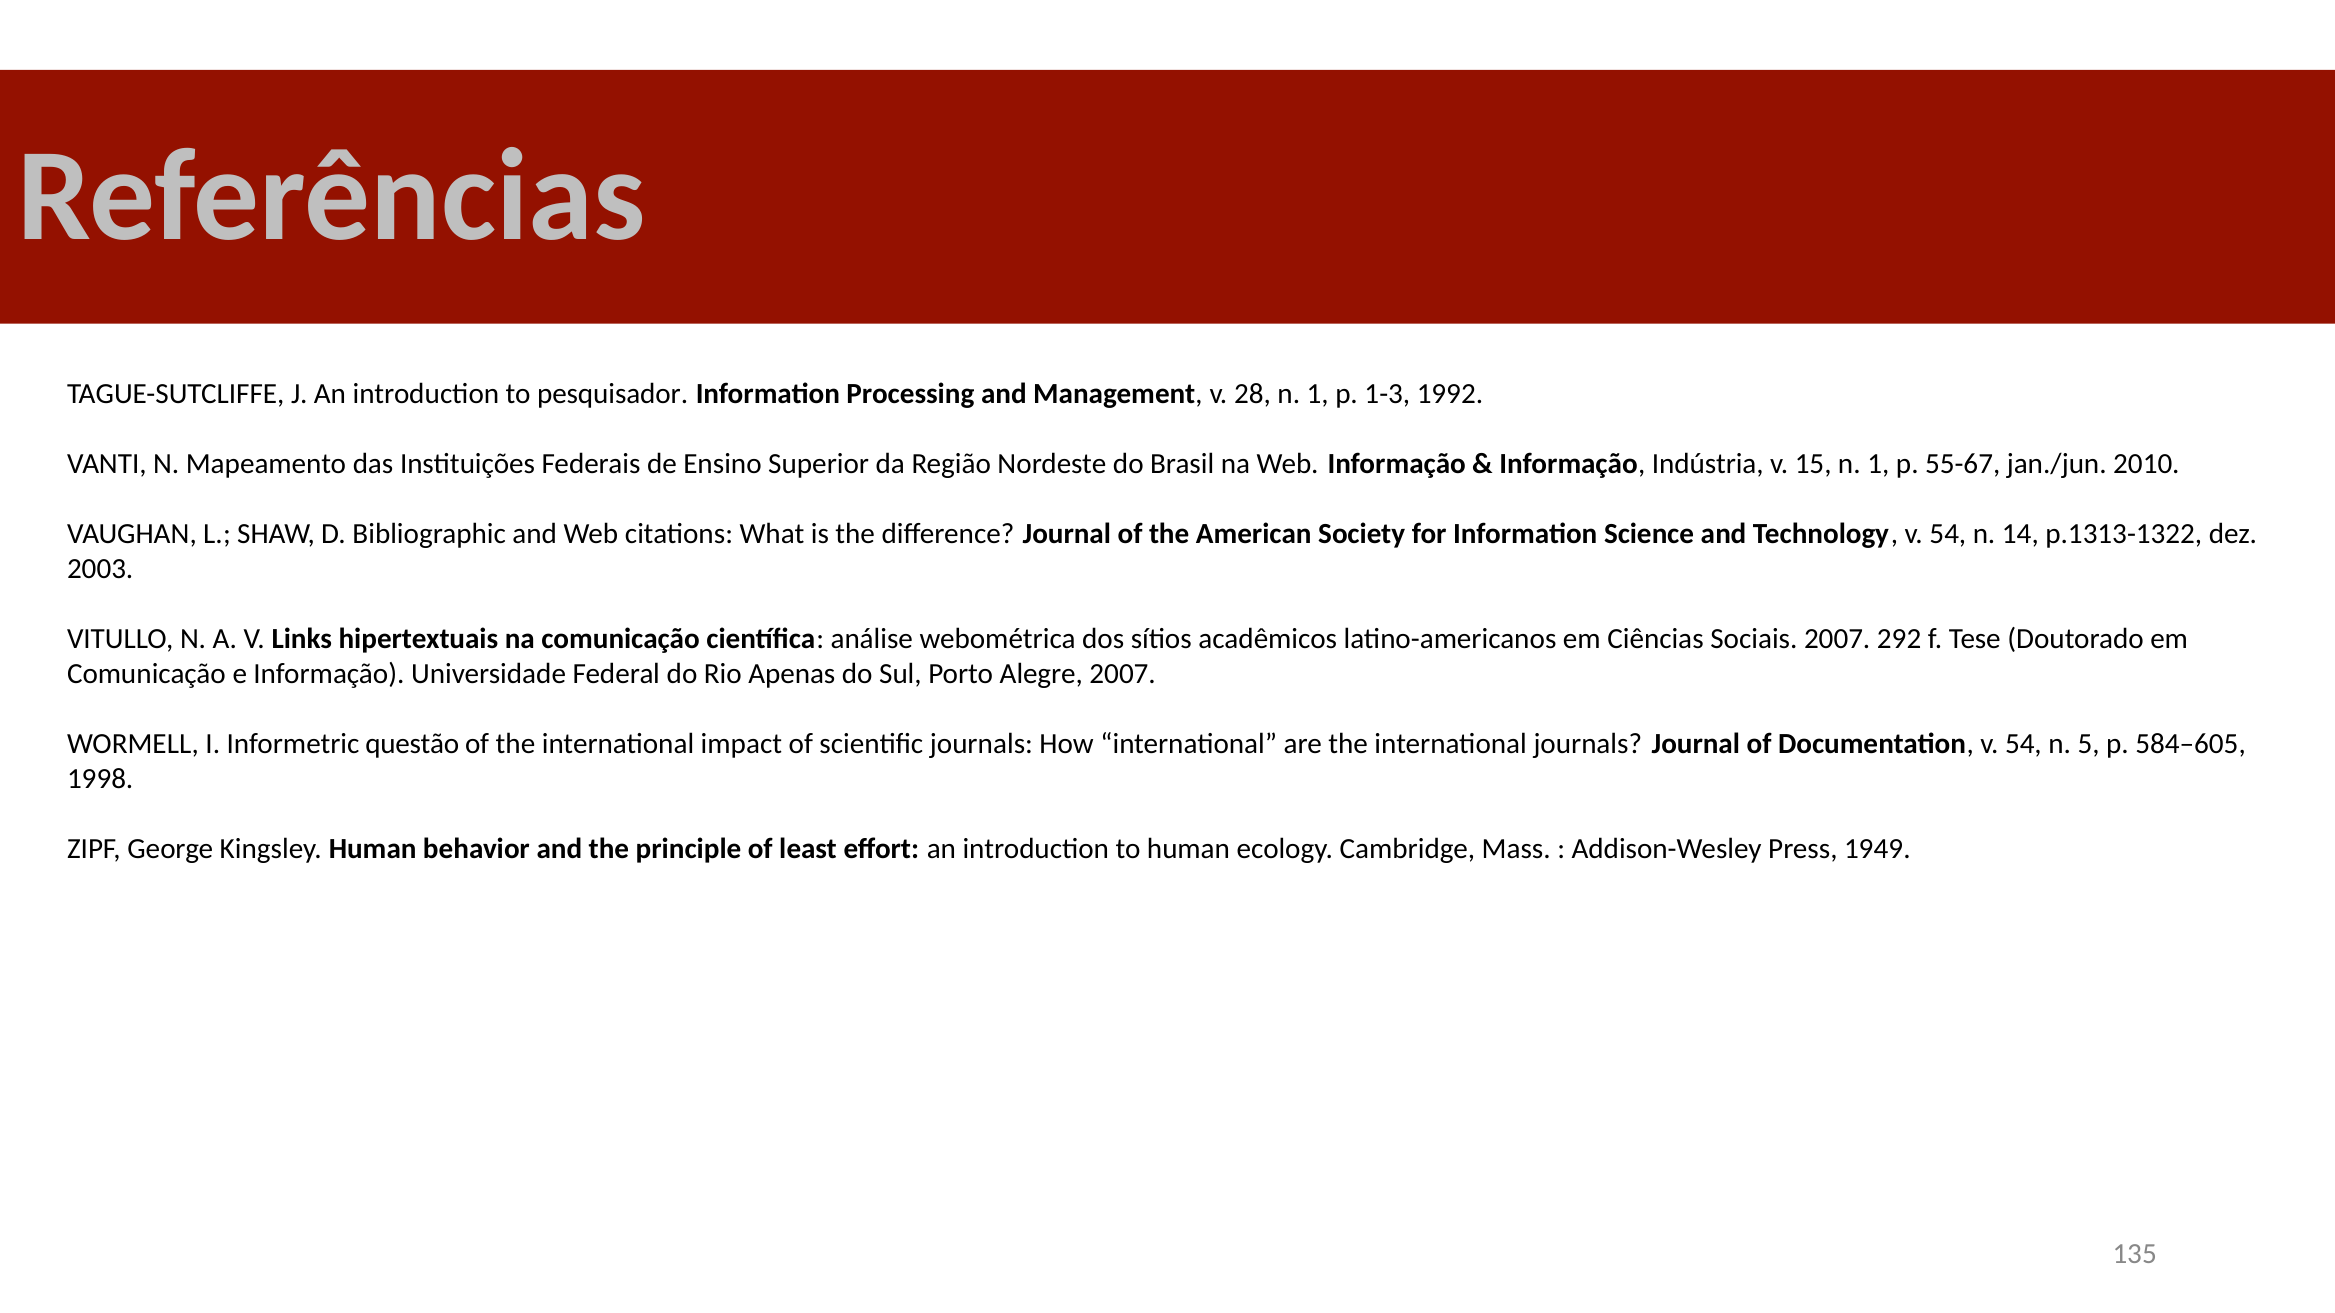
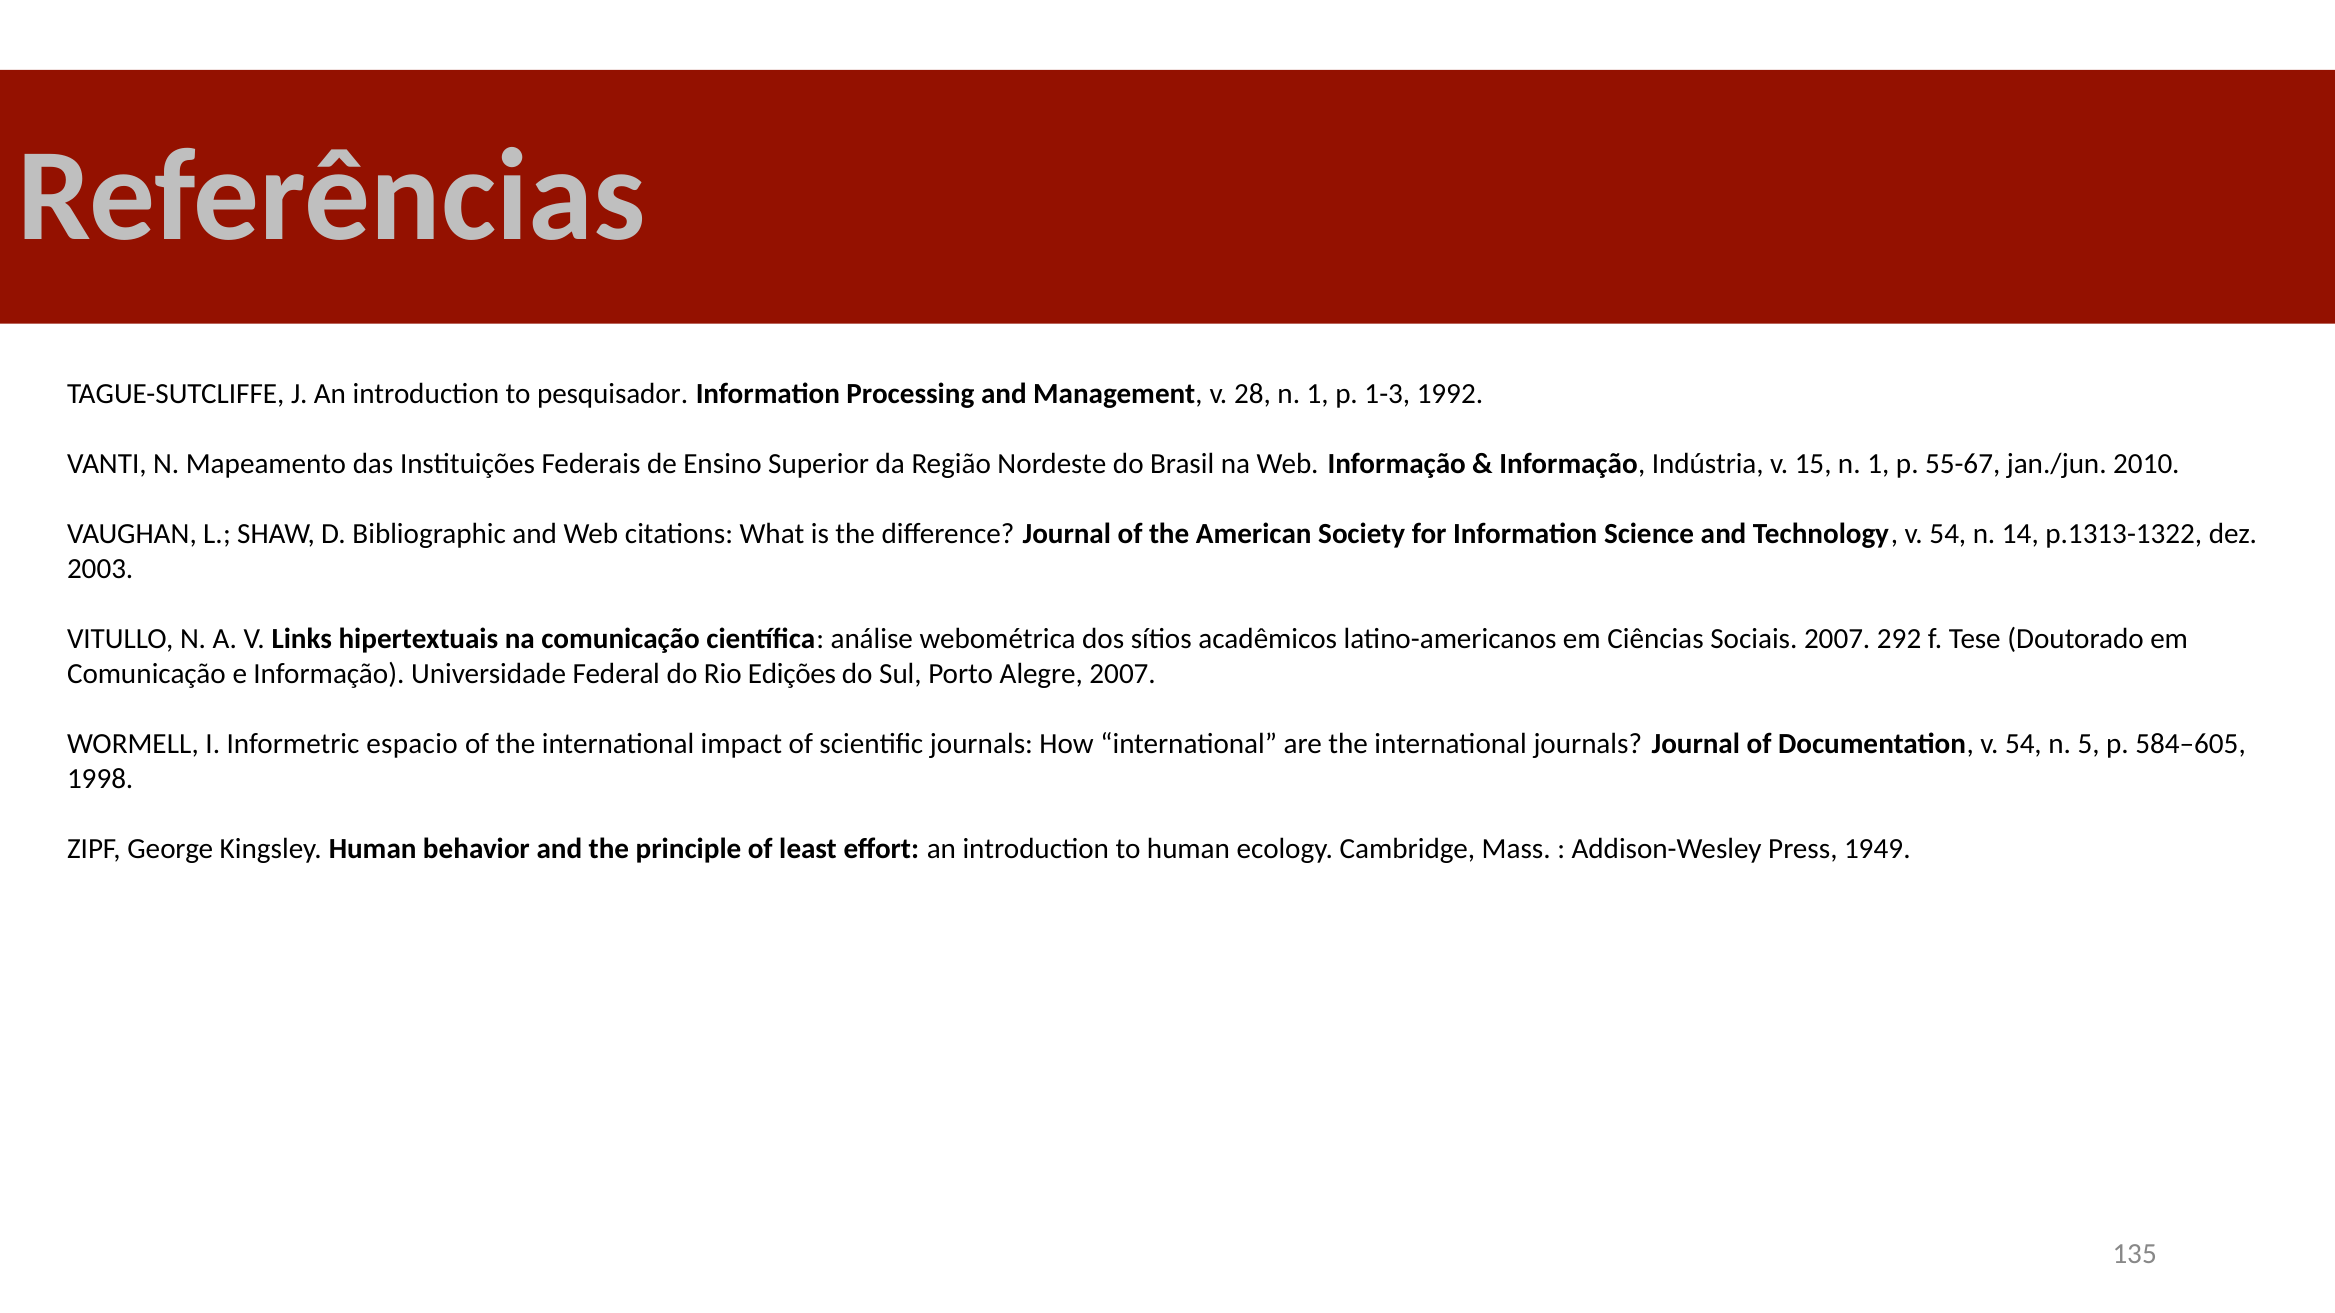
Apenas: Apenas -> Edições
questão: questão -> espacio
